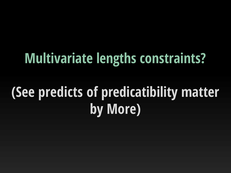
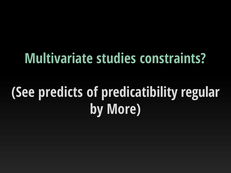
lengths: lengths -> studies
matter: matter -> regular
